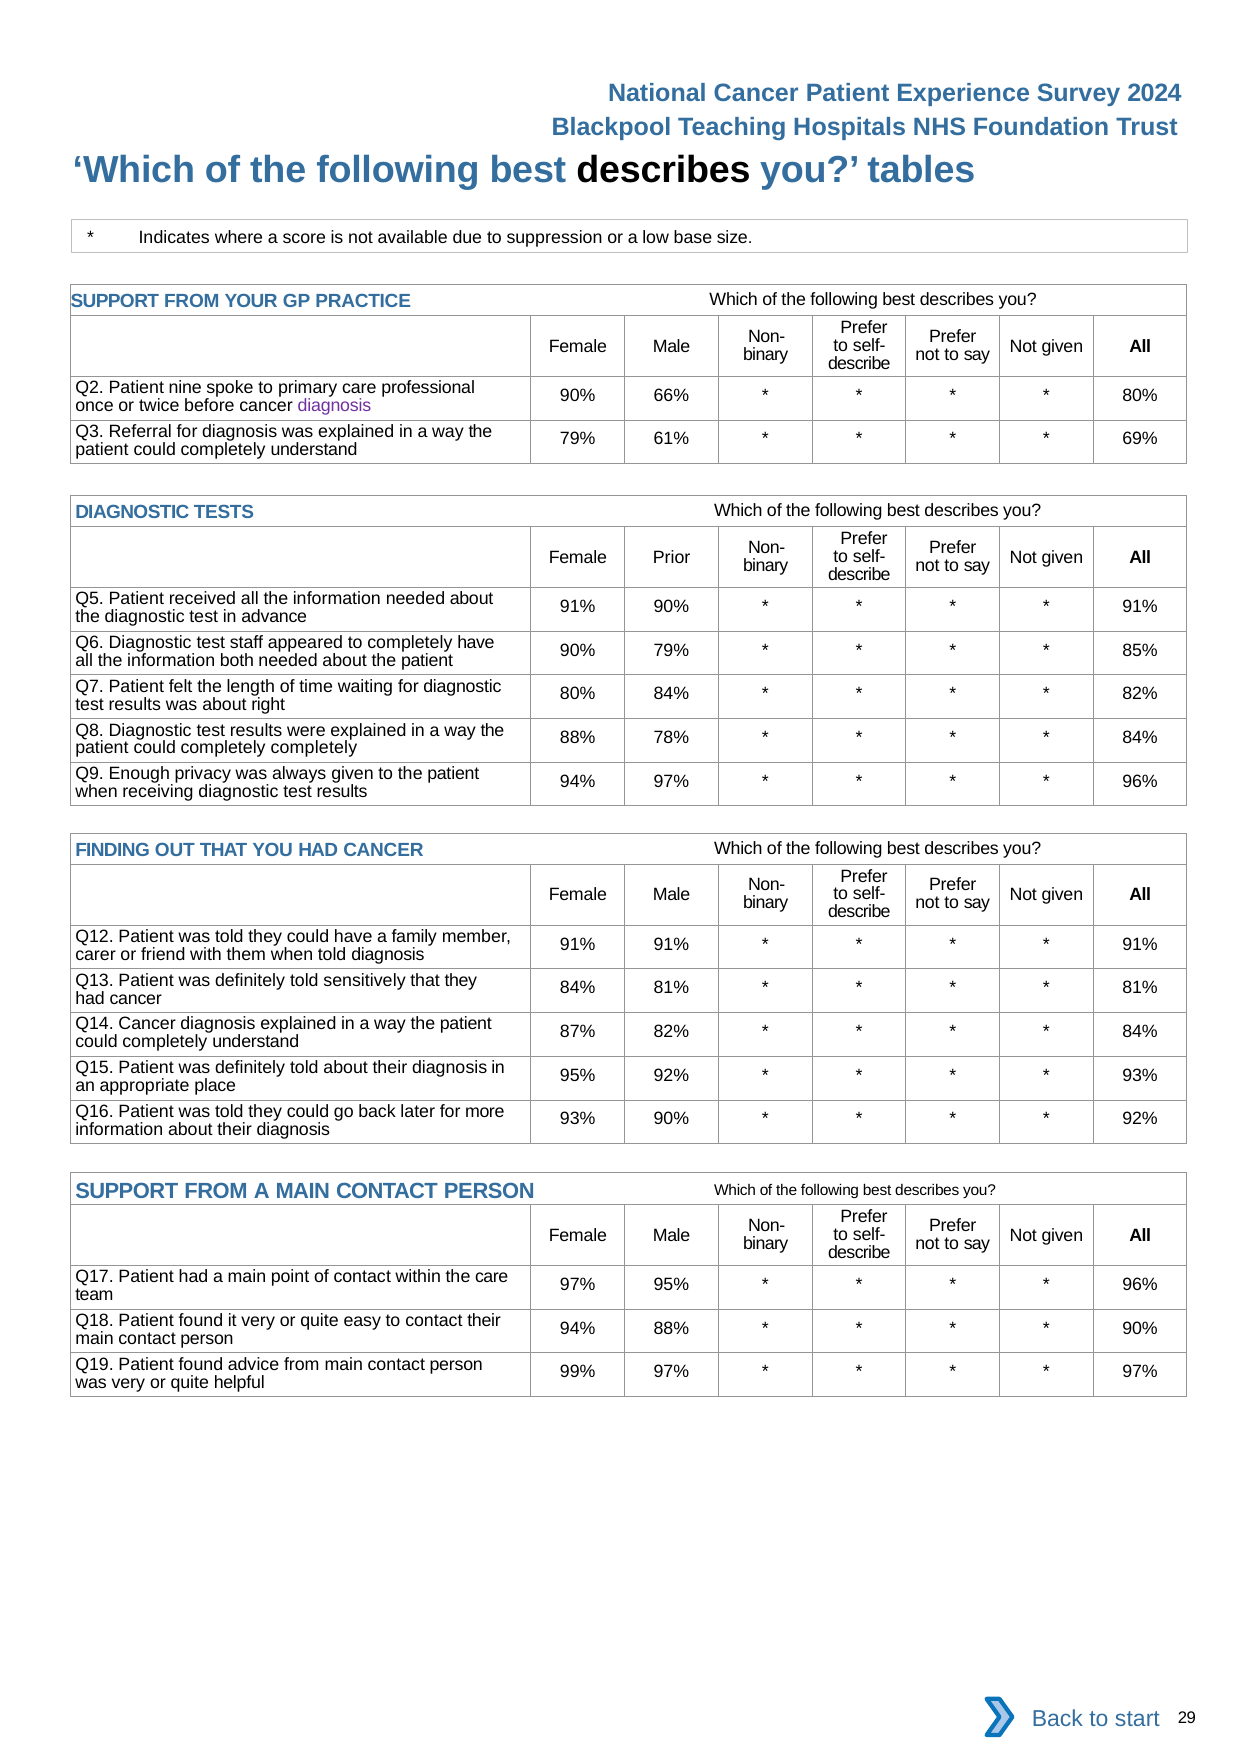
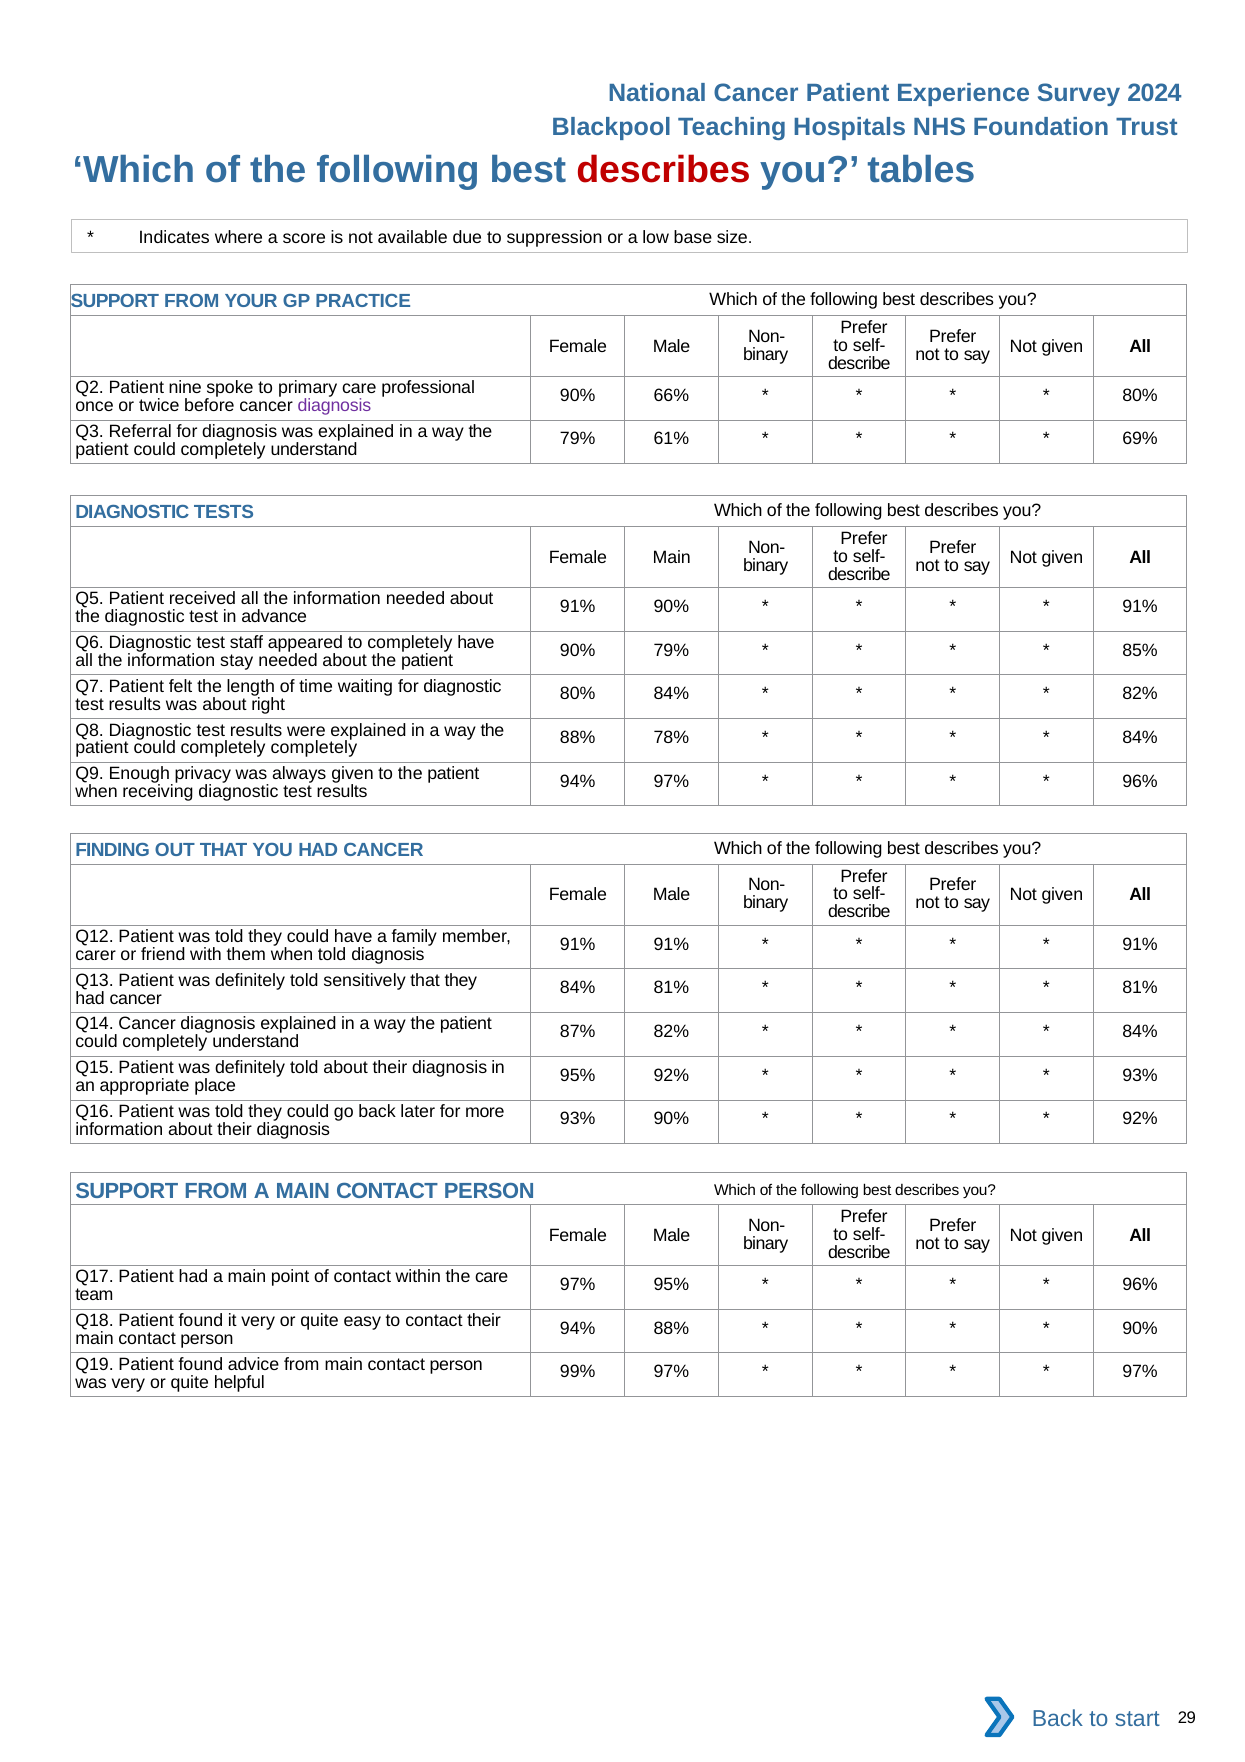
describes at (663, 170) colour: black -> red
Female Prior: Prior -> Main
both: both -> stay
